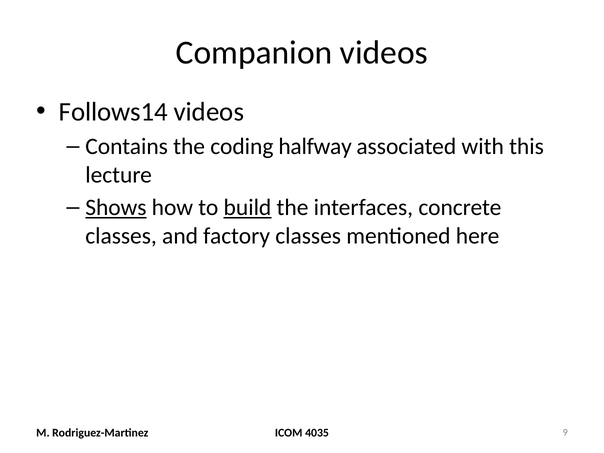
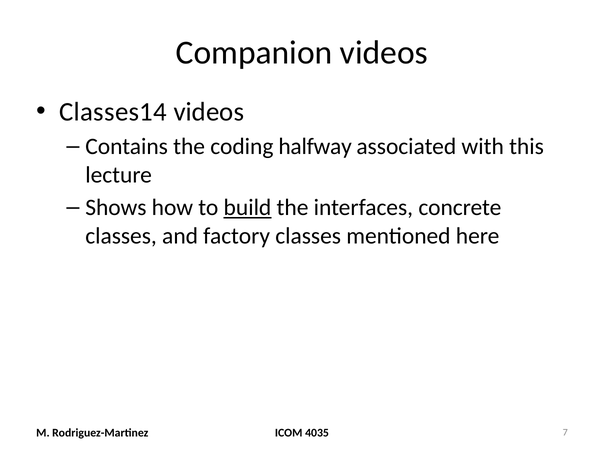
Follows14: Follows14 -> Classes14
Shows underline: present -> none
9: 9 -> 7
